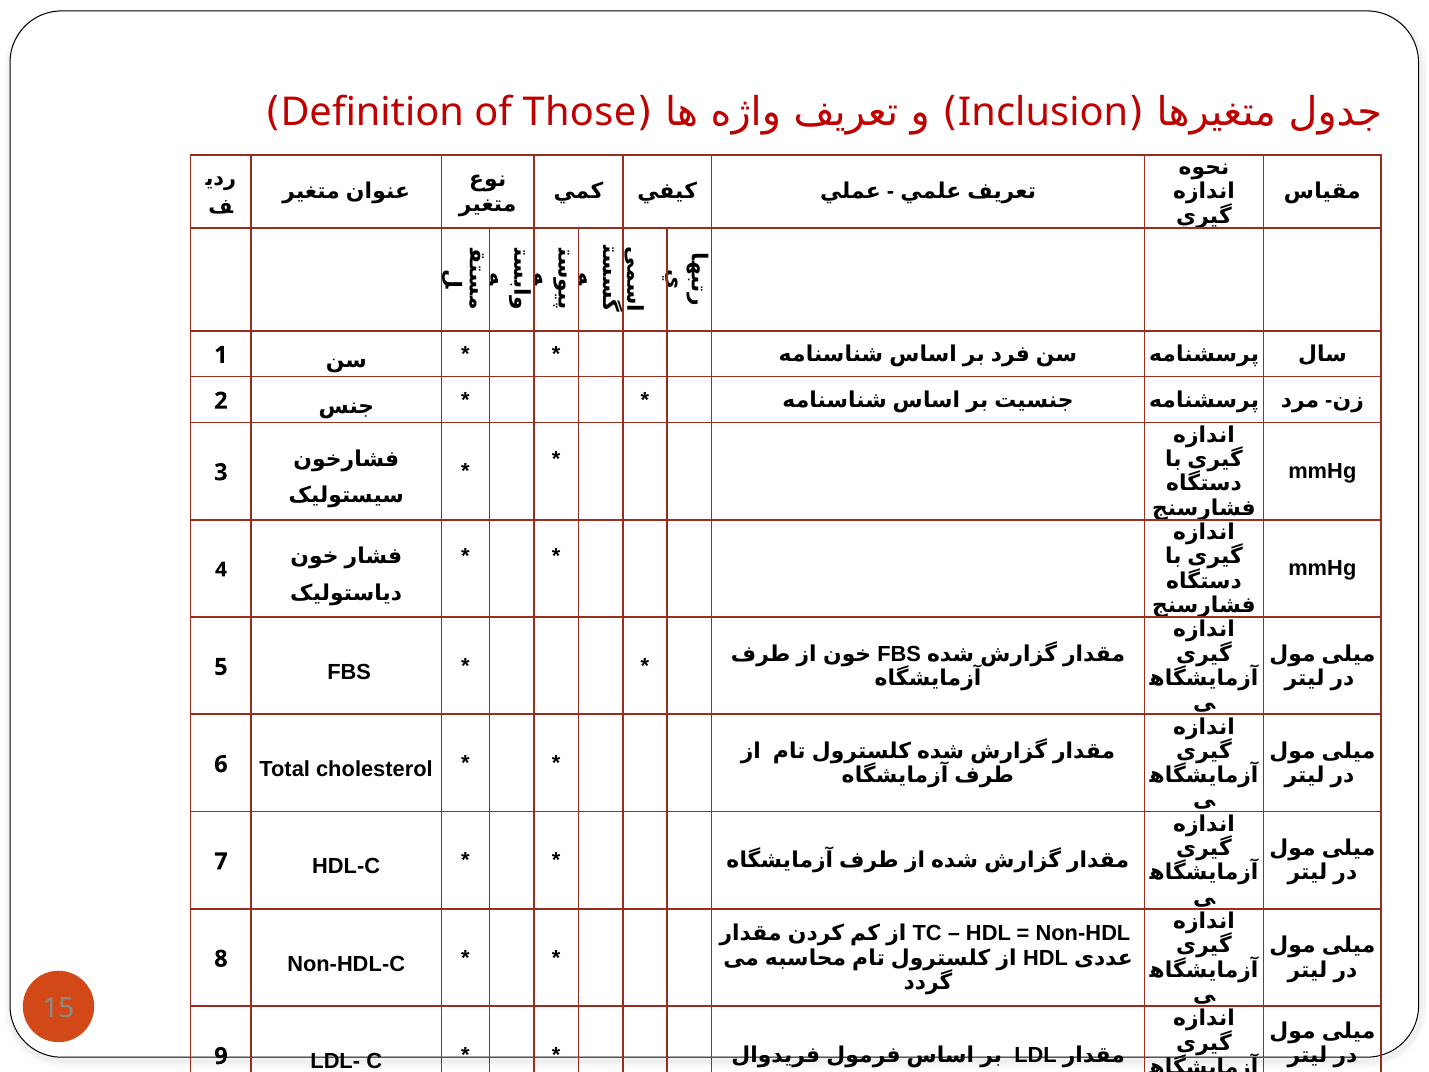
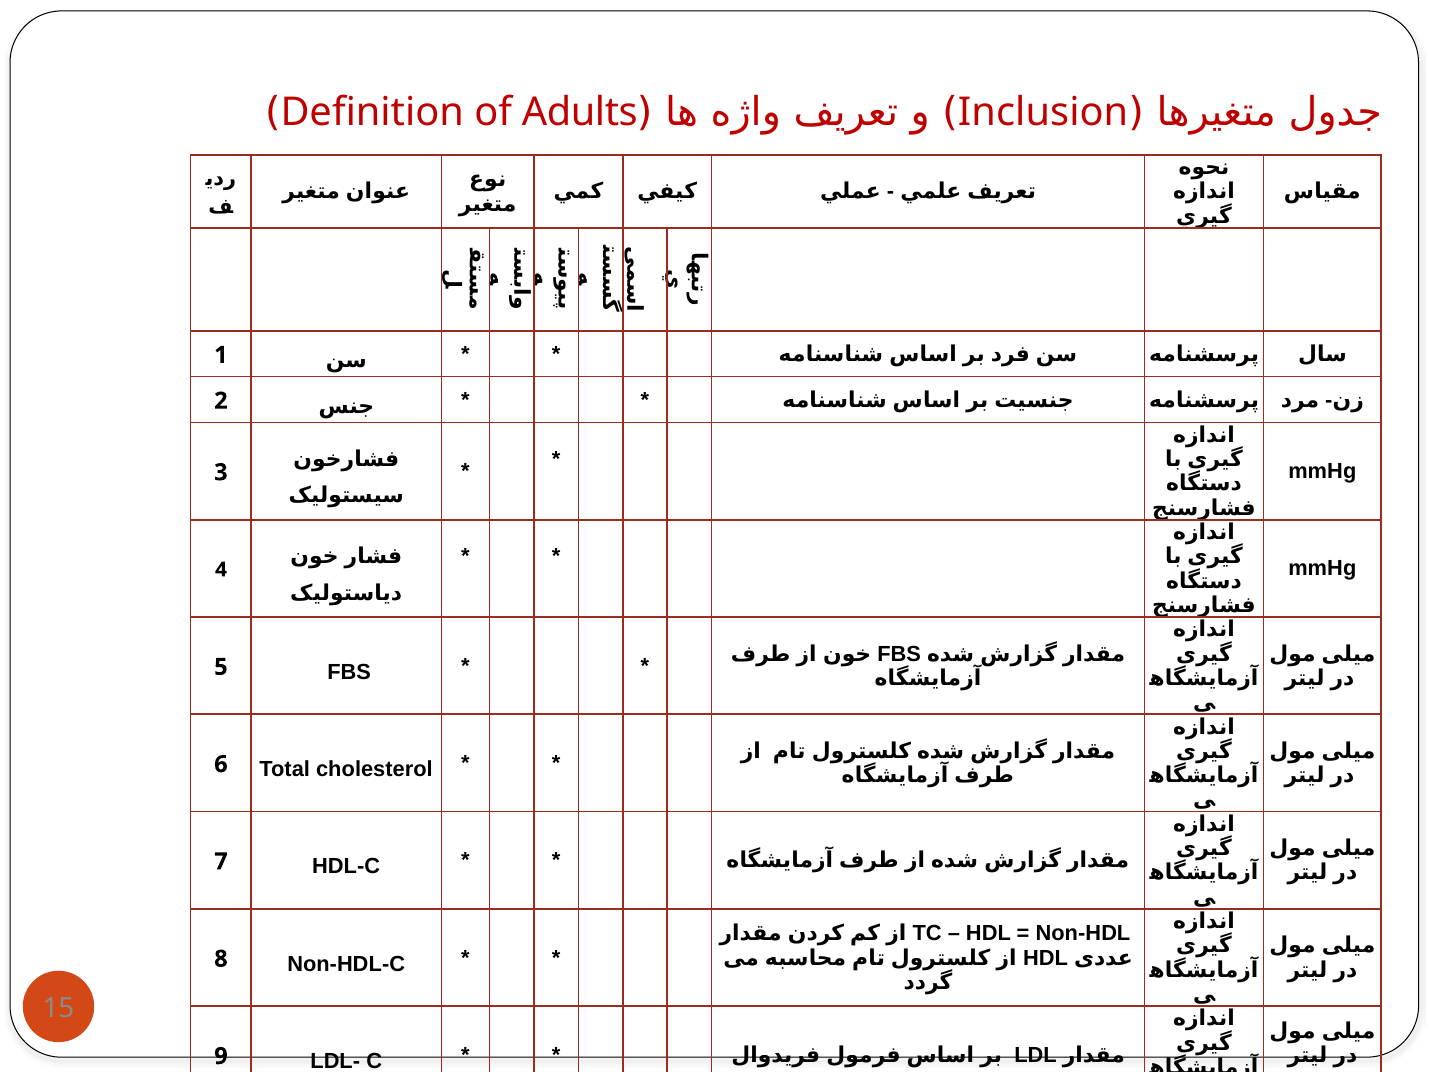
Those: Those -> Adults
